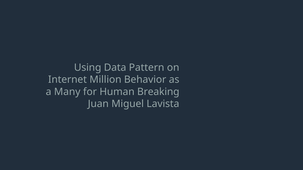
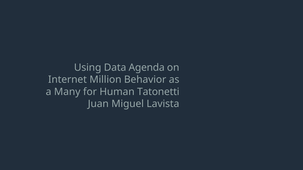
Pattern: Pattern -> Agenda
Breaking: Breaking -> Tatonetti
